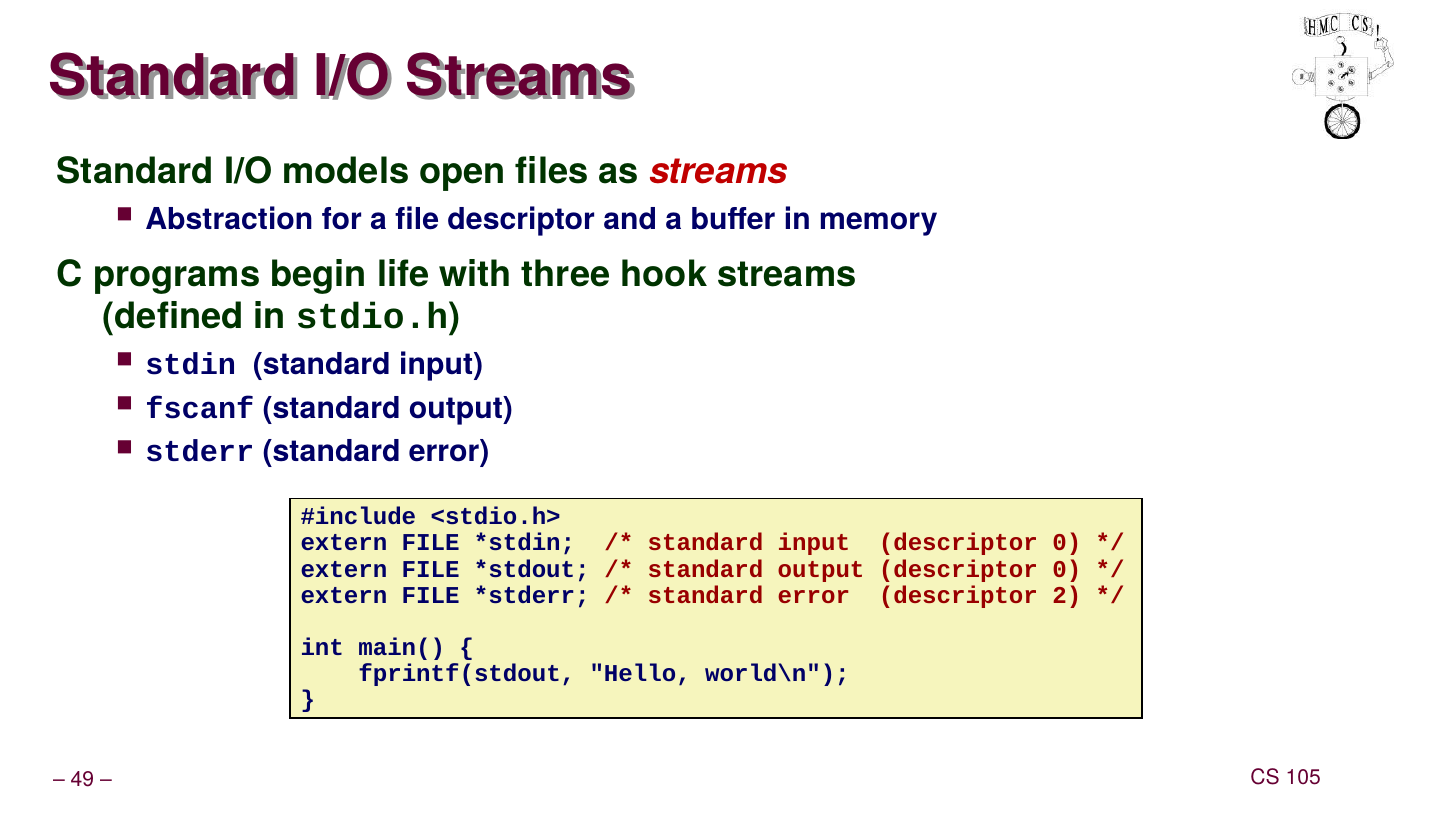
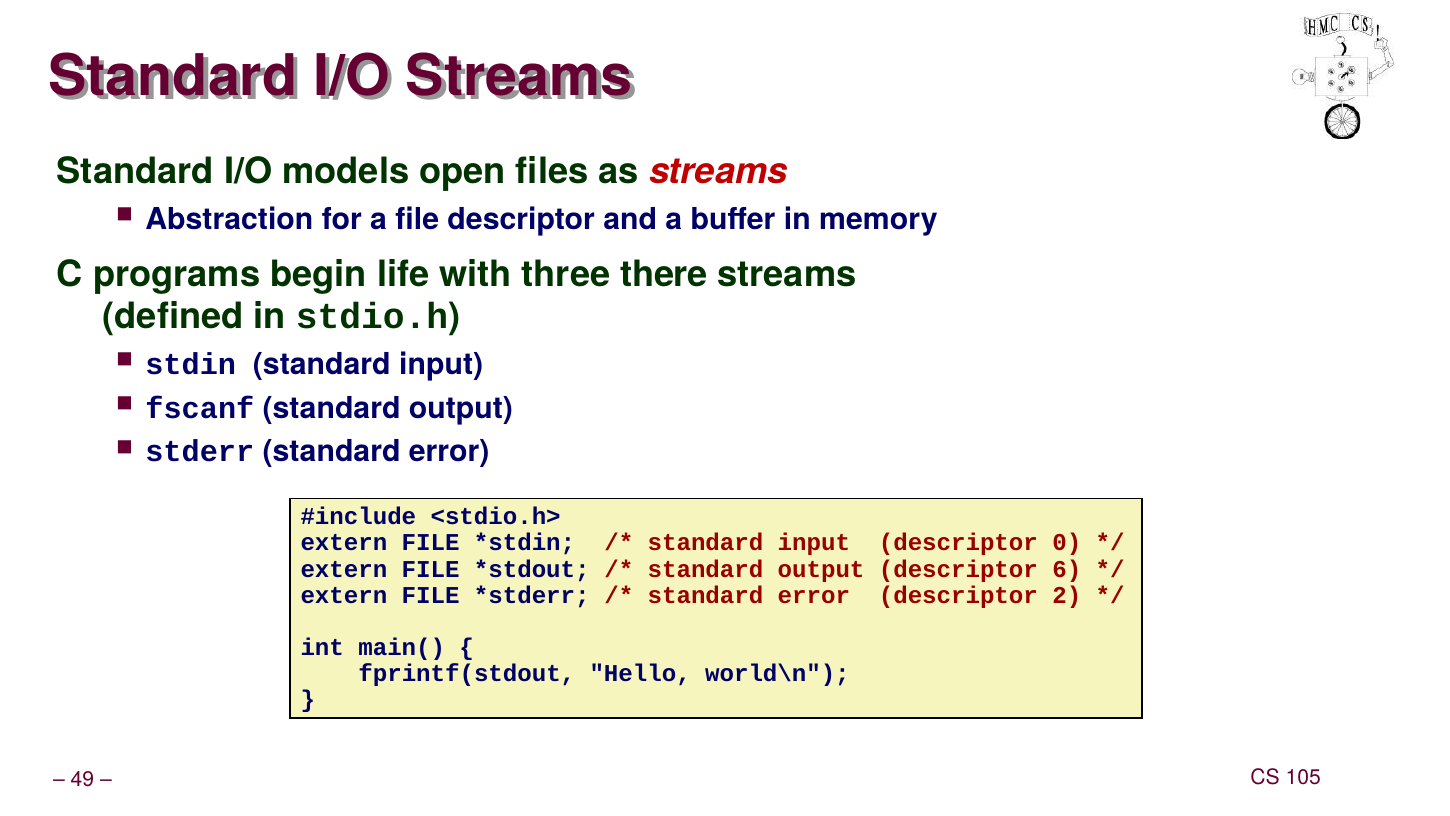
hook: hook -> there
output descriptor 0: 0 -> 6
